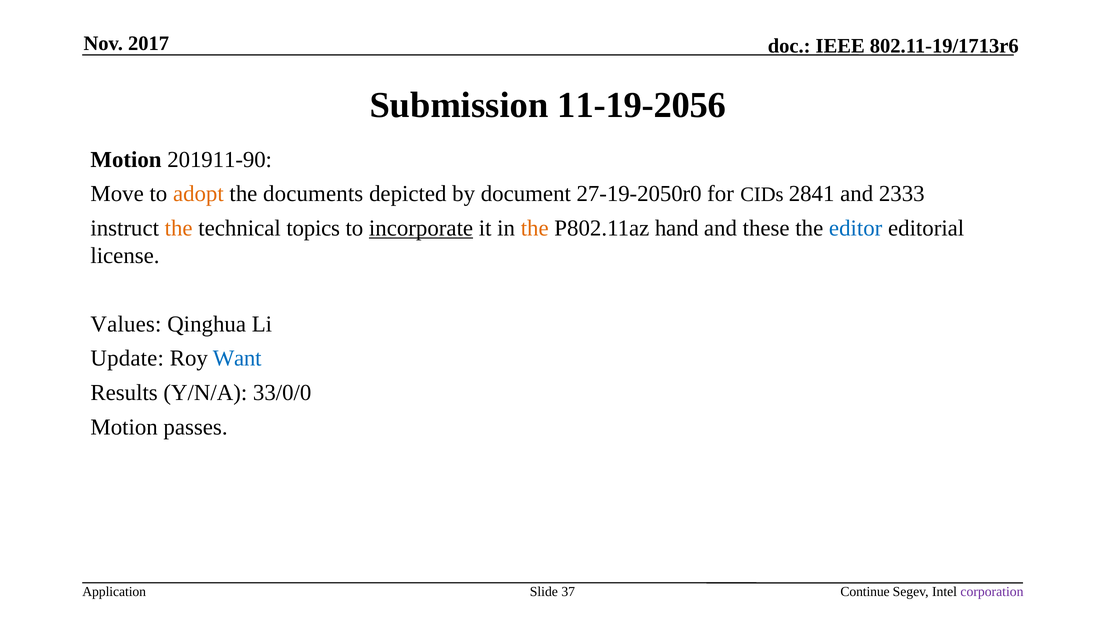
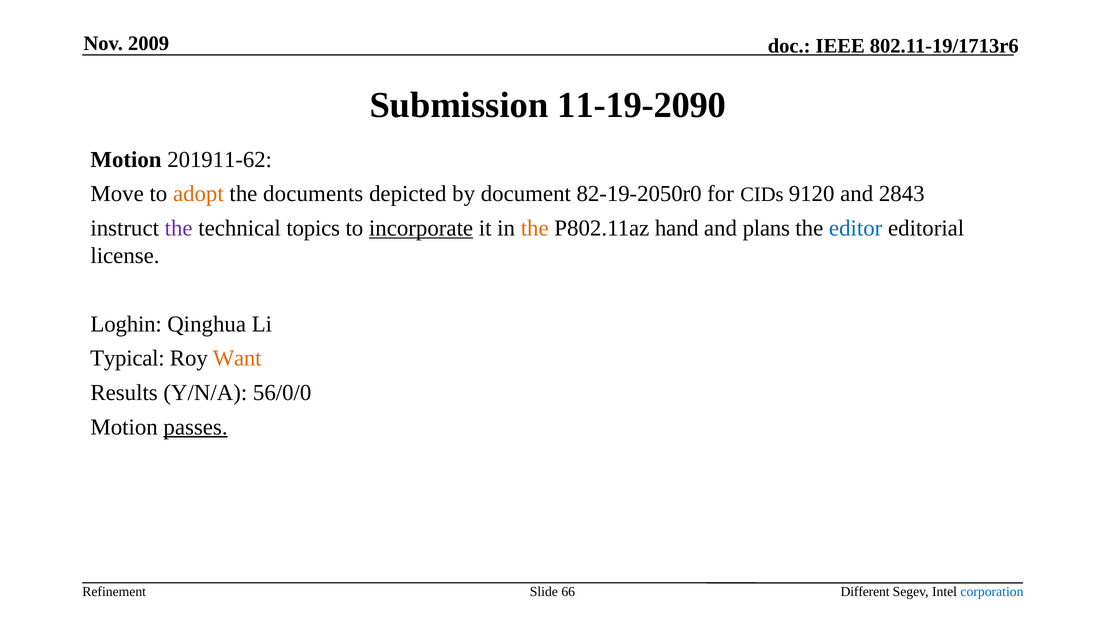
2017: 2017 -> 2009
11-19-2056: 11-19-2056 -> 11-19-2090
201911-90: 201911-90 -> 201911-62
27-19-2050r0: 27-19-2050r0 -> 82-19-2050r0
2841: 2841 -> 9120
2333: 2333 -> 2843
the at (179, 228) colour: orange -> purple
these: these -> plans
Values: Values -> Loghin
Update: Update -> Typical
Want colour: blue -> orange
33/0/0: 33/0/0 -> 56/0/0
passes underline: none -> present
Application: Application -> Refinement
37: 37 -> 66
Continue: Continue -> Different
corporation colour: purple -> blue
